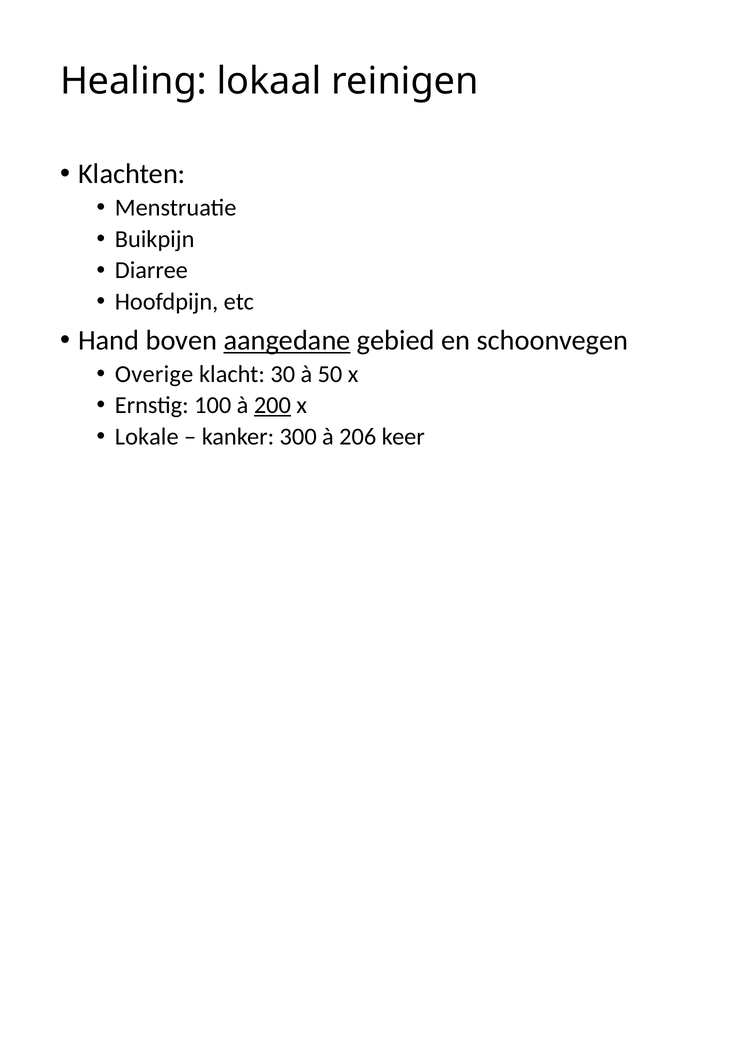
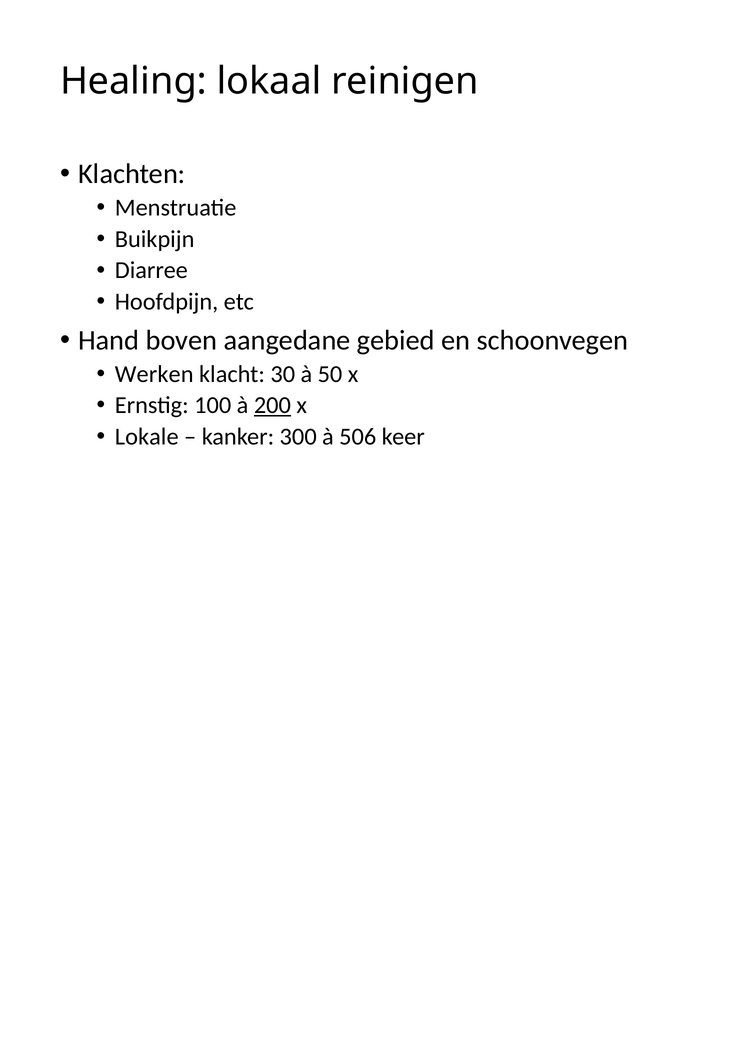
aangedane underline: present -> none
Overige: Overige -> Werken
206: 206 -> 506
